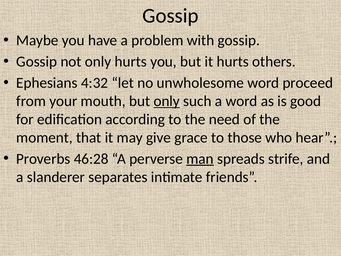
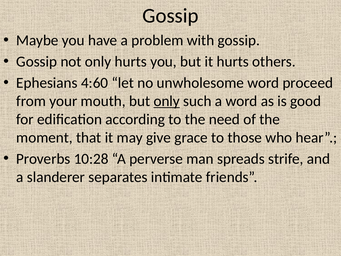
4:32: 4:32 -> 4:60
46:28: 46:28 -> 10:28
man underline: present -> none
